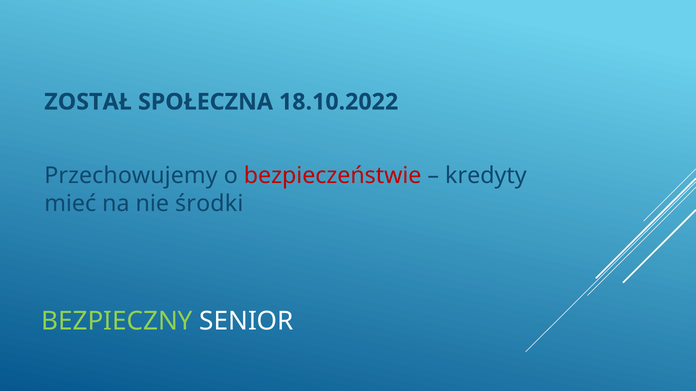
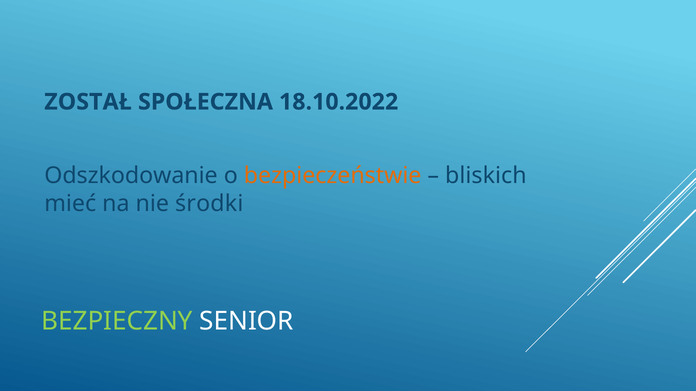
Przechowujemy: Przechowujemy -> Odszkodowanie
bezpieczeństwie colour: red -> orange
kredyty: kredyty -> bliskich
